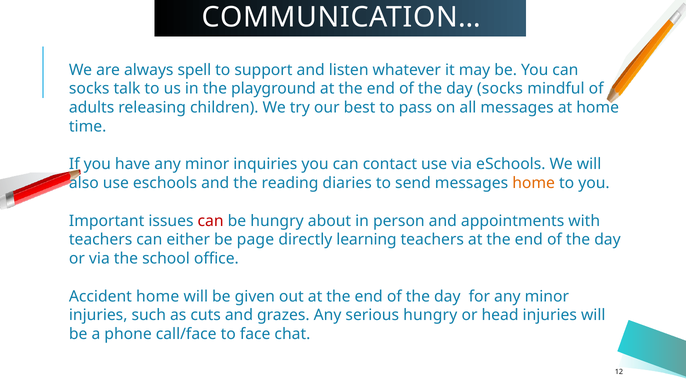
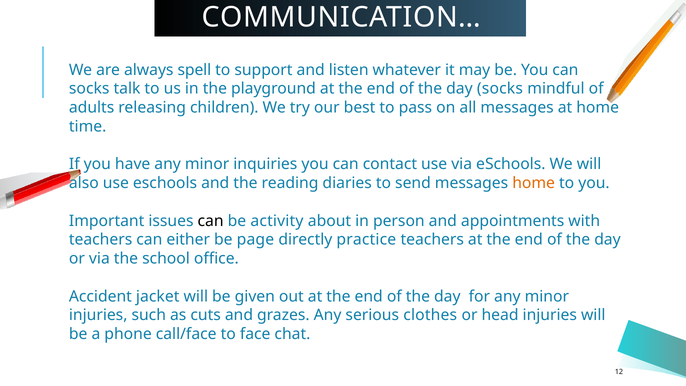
can at (211, 221) colour: red -> black
be hungry: hungry -> activity
learning: learning -> practice
Accident home: home -> jacket
serious hungry: hungry -> clothes
